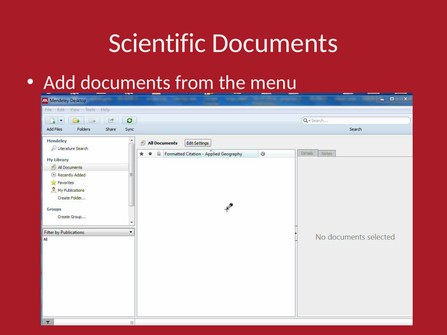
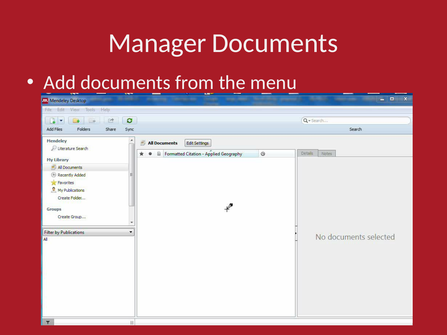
Scientific: Scientific -> Manager
